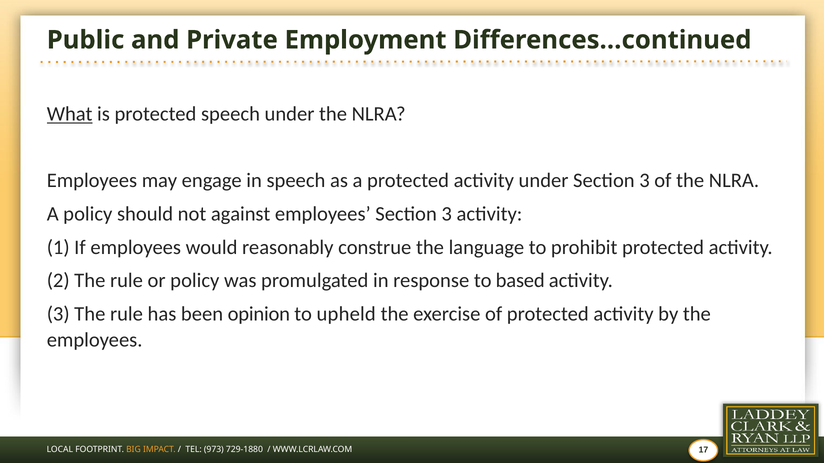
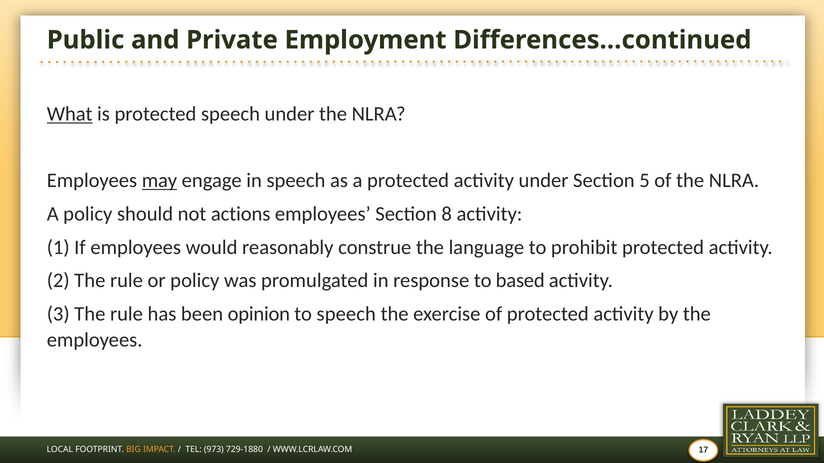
may underline: none -> present
under Section 3: 3 -> 5
against: against -> actions
employees Section 3: 3 -> 8
to upheld: upheld -> speech
